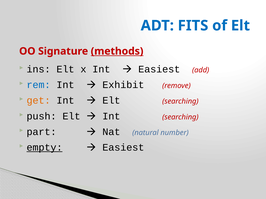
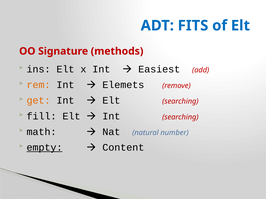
methods underline: present -> none
rem colour: blue -> orange
Exhibit: Exhibit -> Elemets
push: push -> fill
part: part -> math
Easiest at (123, 148): Easiest -> Content
